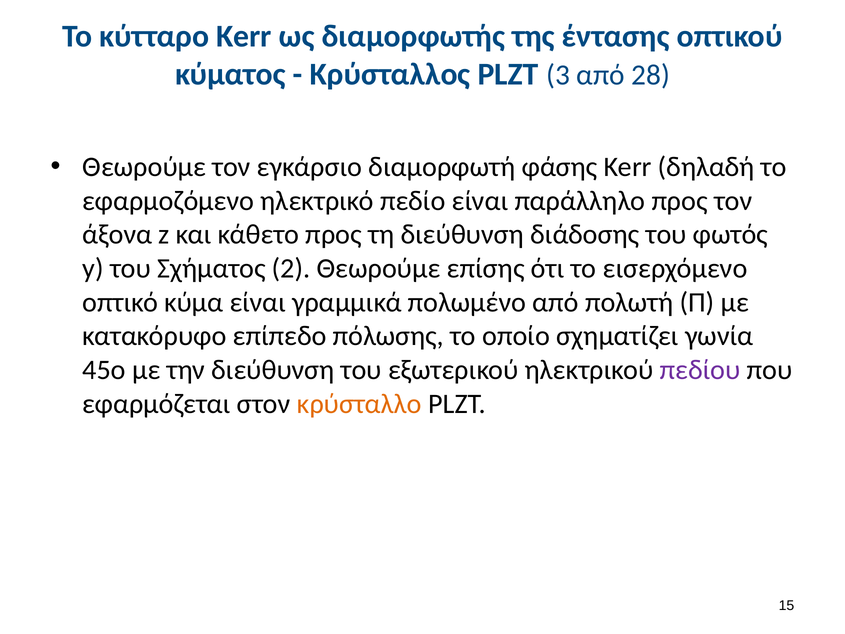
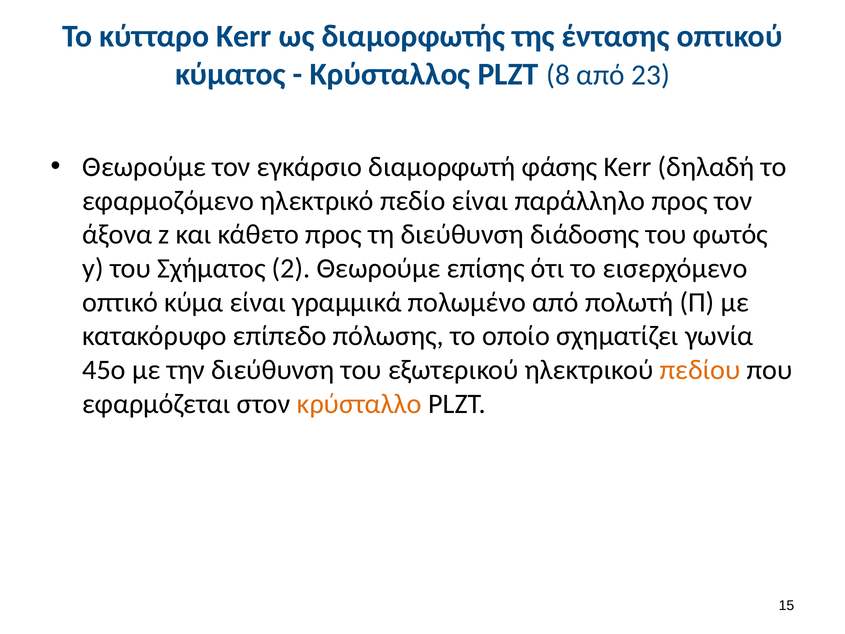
3: 3 -> 8
28: 28 -> 23
πεδίου colour: purple -> orange
